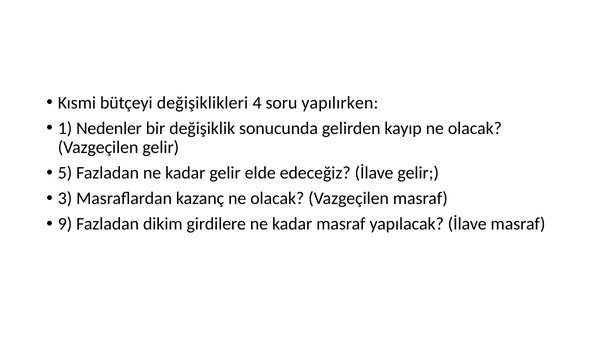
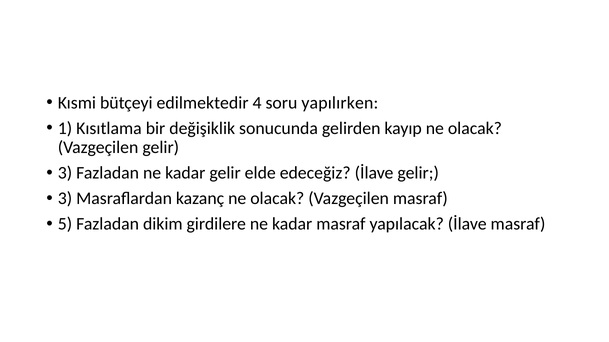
değişiklikleri: değişiklikleri -> edilmektedir
Nedenler: Nedenler -> Kısıtlama
5 at (65, 173): 5 -> 3
9: 9 -> 5
